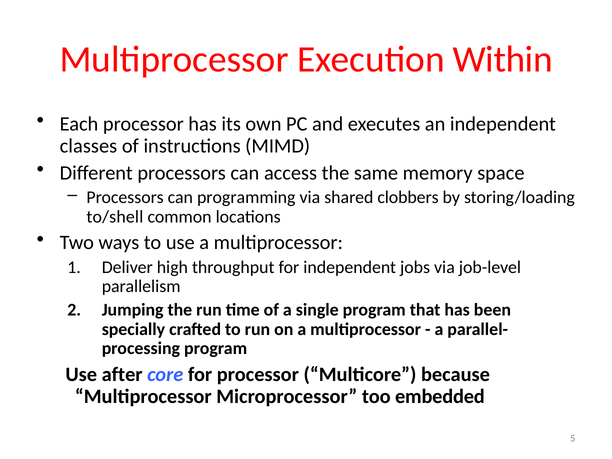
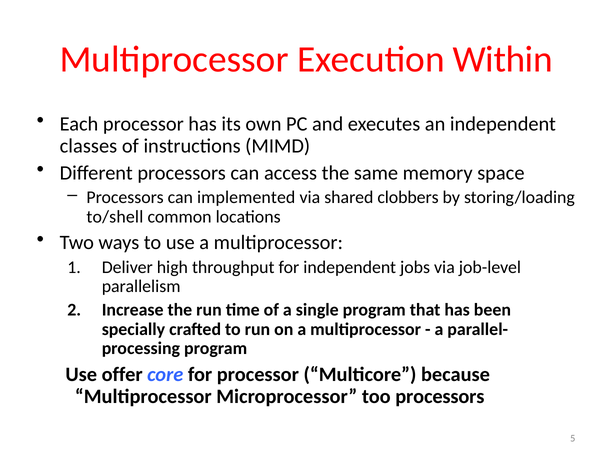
programming: programming -> implemented
Jumping: Jumping -> Increase
after: after -> offer
too embedded: embedded -> processors
